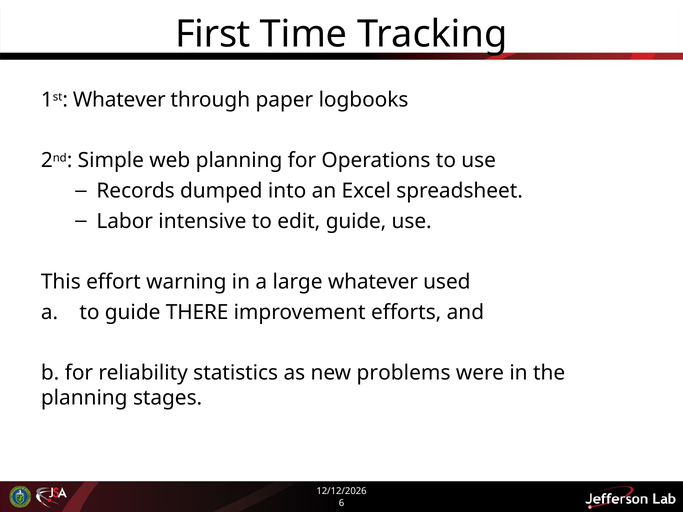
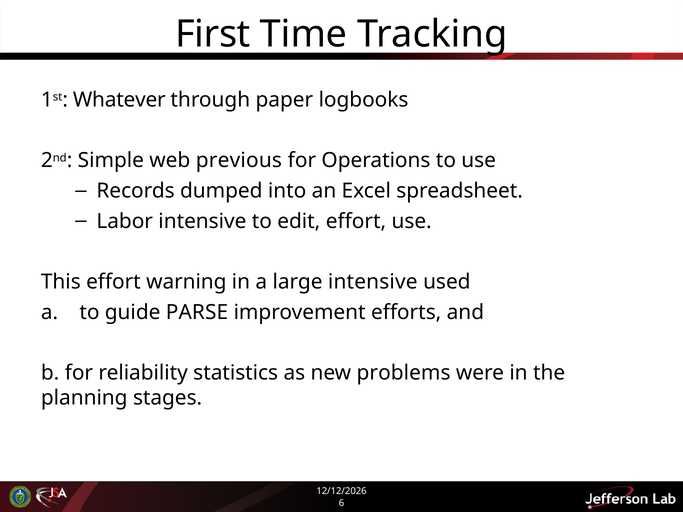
web planning: planning -> previous
edit guide: guide -> effort
large whatever: whatever -> intensive
THERE: THERE -> PARSE
